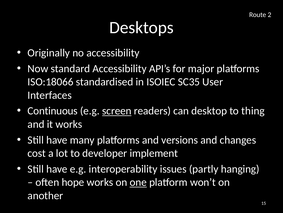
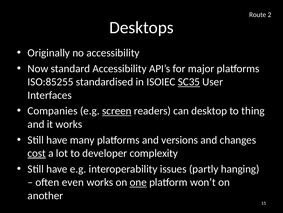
ISO:18066: ISO:18066 -> ISO:85255
SC35 underline: none -> present
Continuous: Continuous -> Companies
cost underline: none -> present
implement: implement -> complexity
hope: hope -> even
